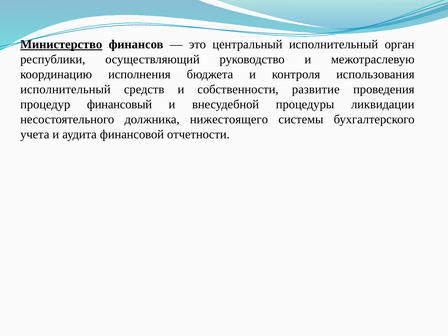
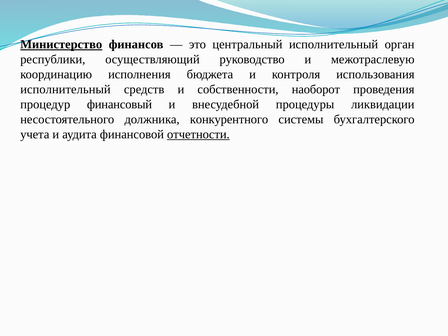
развитие: развитие -> наоборот
нижестоящего: нижестоящего -> конкурентного
отчетности underline: none -> present
